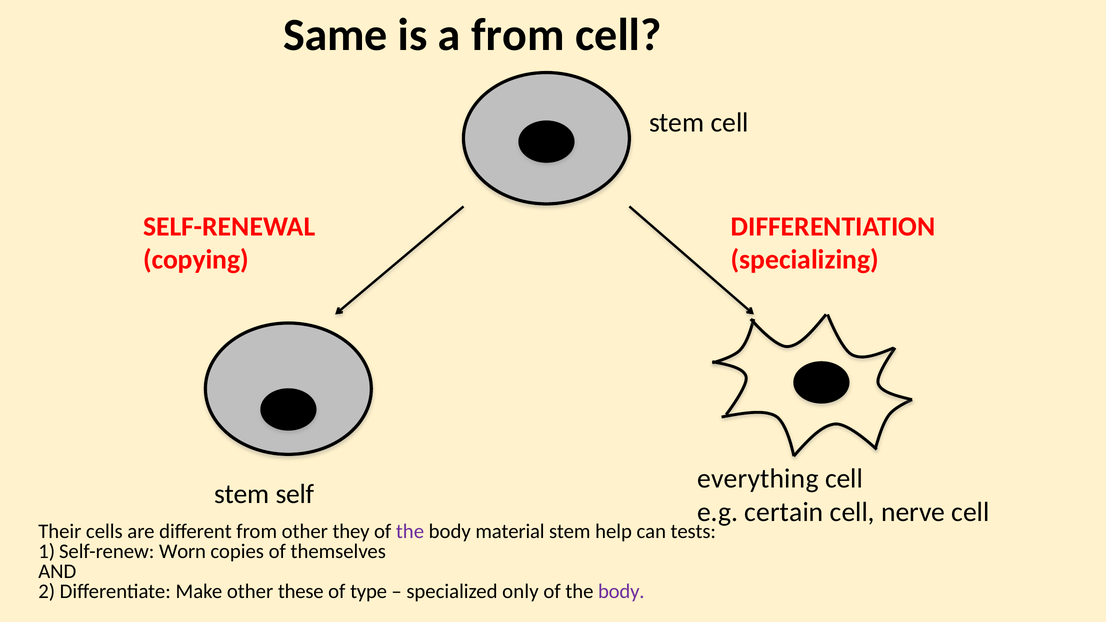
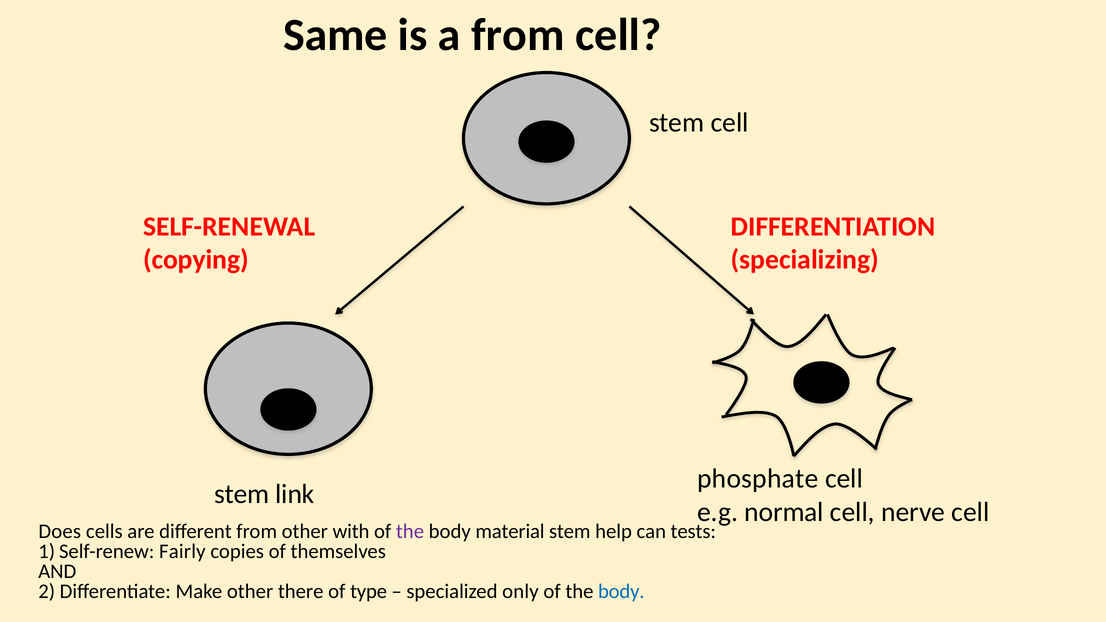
everything: everything -> phosphate
self: self -> link
certain: certain -> normal
Their: Their -> Does
they: they -> with
Worn: Worn -> Fairly
these: these -> there
body at (621, 591) colour: purple -> blue
